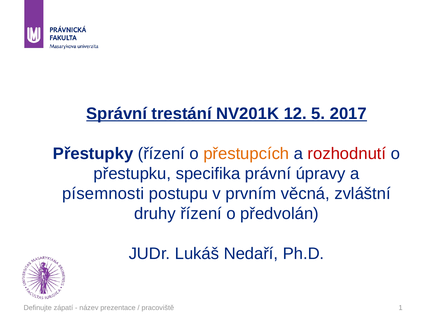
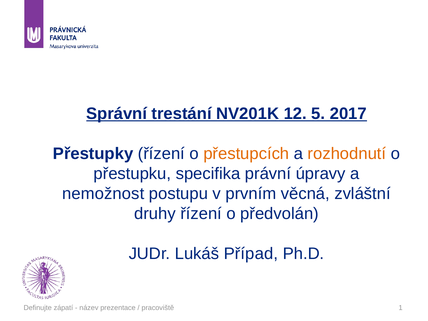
rozhodnutí colour: red -> orange
písemnosti: písemnosti -> nemožnost
Nedaří: Nedaří -> Případ
